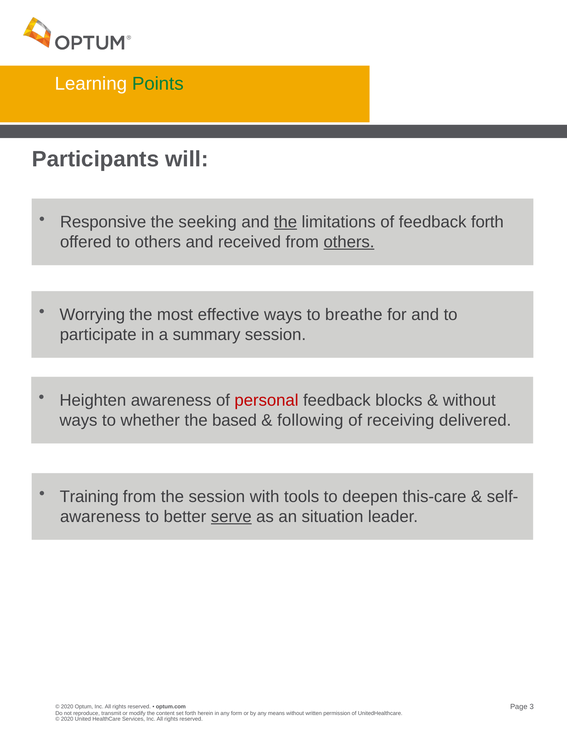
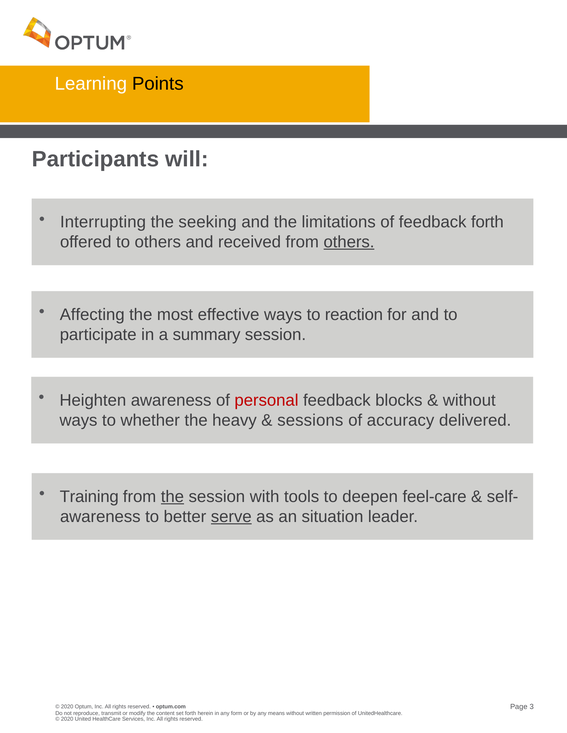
Points colour: green -> black
Responsive: Responsive -> Interrupting
the at (285, 222) underline: present -> none
Worrying: Worrying -> Affecting
breathe: breathe -> reaction
based: based -> heavy
following: following -> sessions
receiving: receiving -> accuracy
the at (172, 497) underline: none -> present
this-care: this-care -> feel-care
